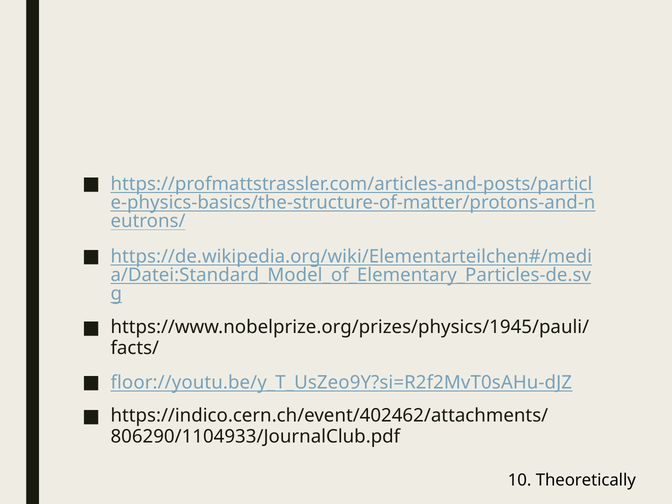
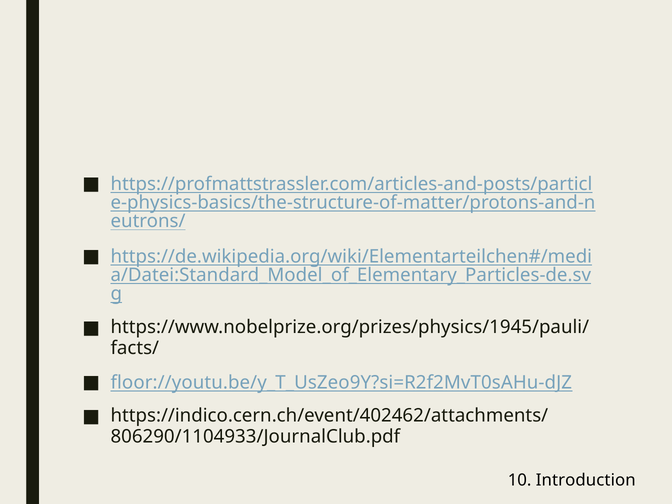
Theoretically: Theoretically -> Introduction
